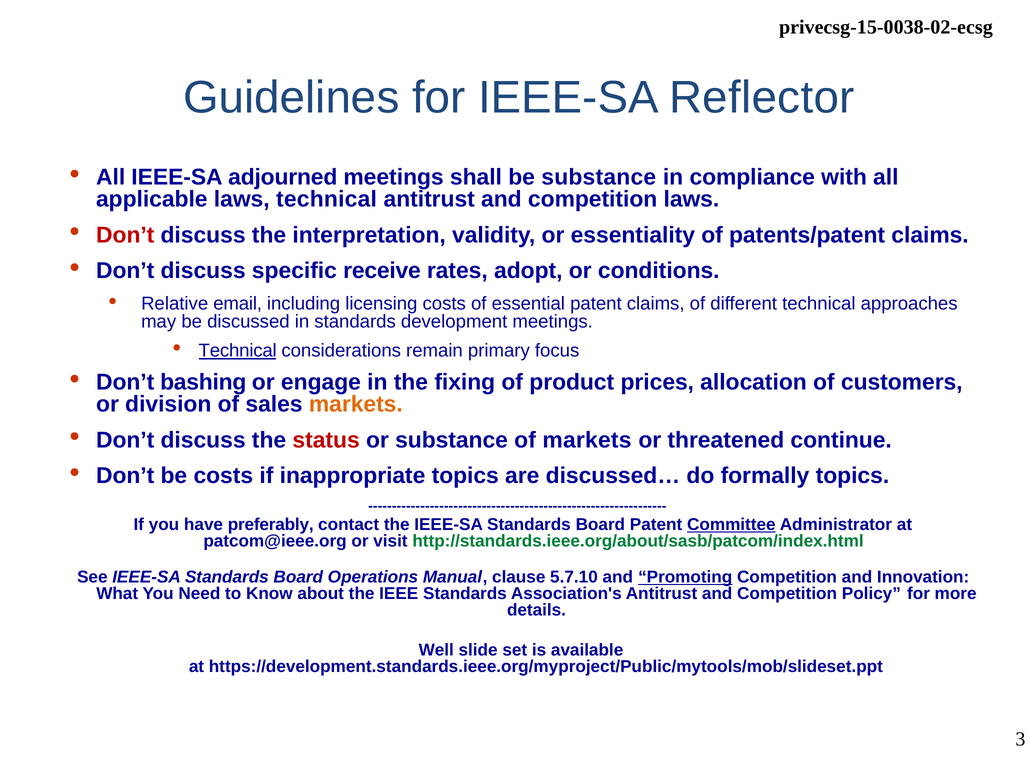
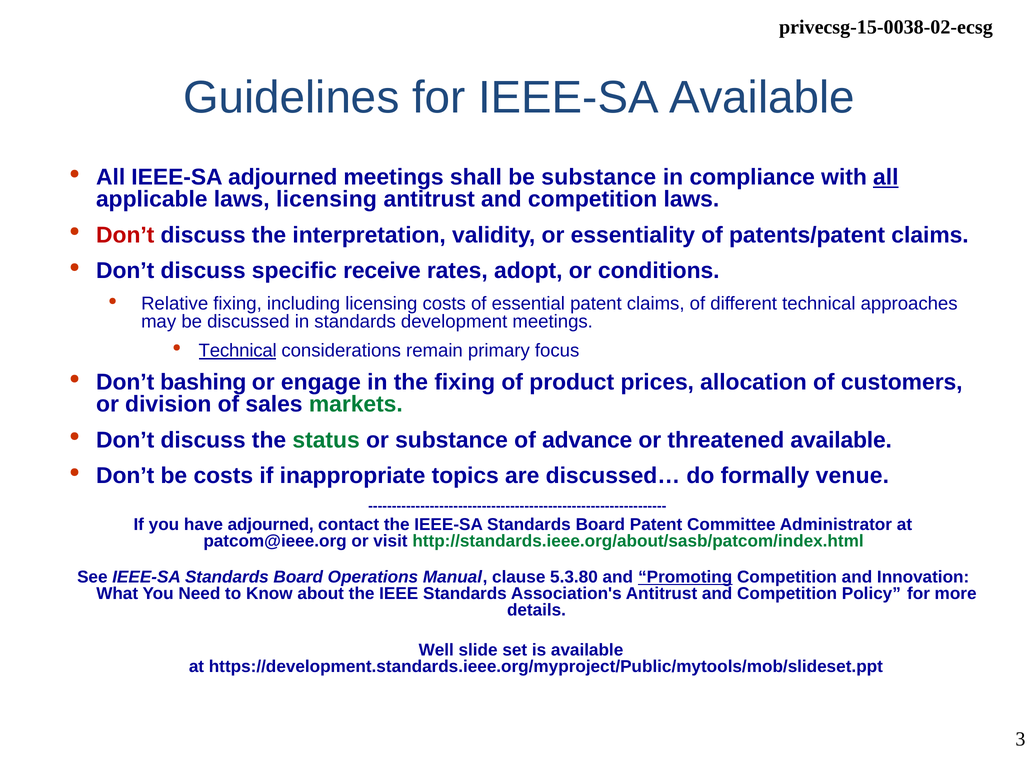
IEEE-SA Reflector: Reflector -> Available
all at (886, 178) underline: none -> present
laws technical: technical -> licensing
Relative email: email -> fixing
markets at (356, 405) colour: orange -> green
status colour: red -> green
of markets: markets -> advance
threatened continue: continue -> available
formally topics: topics -> venue
have preferably: preferably -> adjourned
Committee underline: present -> none
5.7.10: 5.7.10 -> 5.3.80
